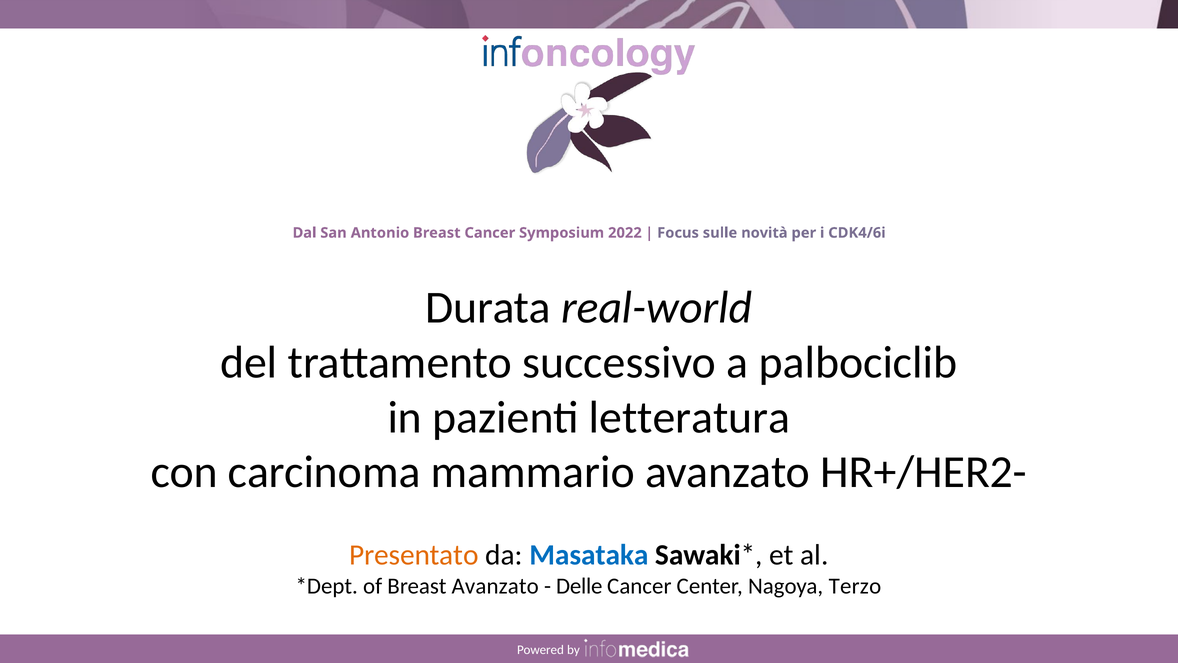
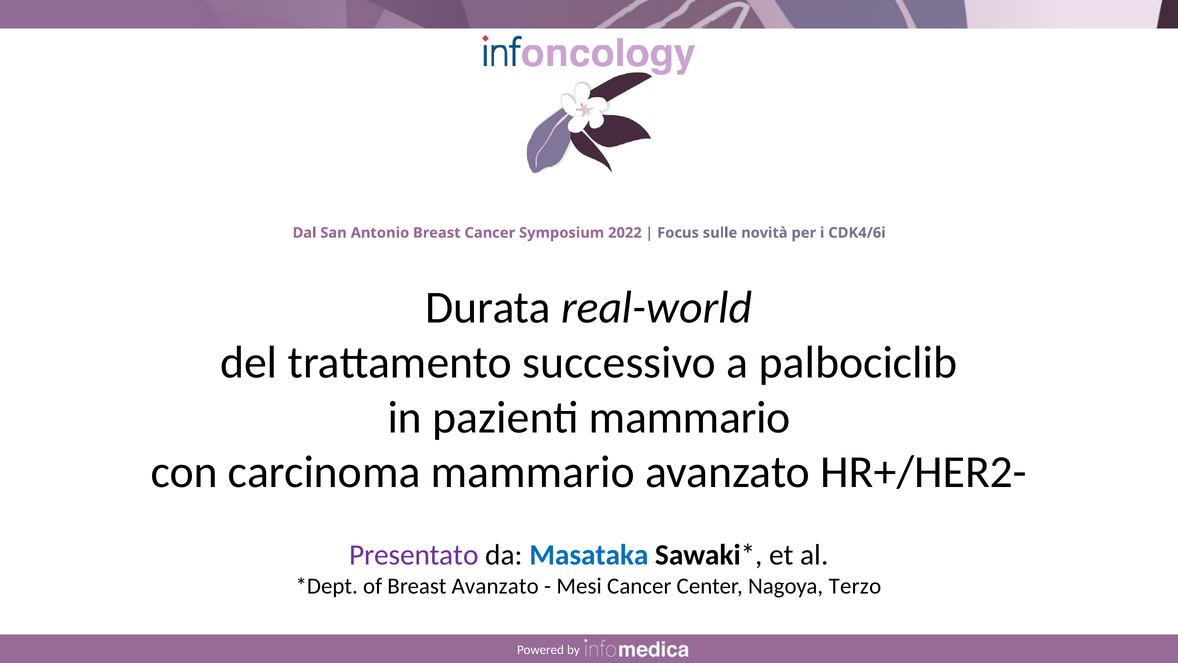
pazienti letteratura: letteratura -> mammario
Presentato colour: orange -> purple
Delle: Delle -> Mesi
